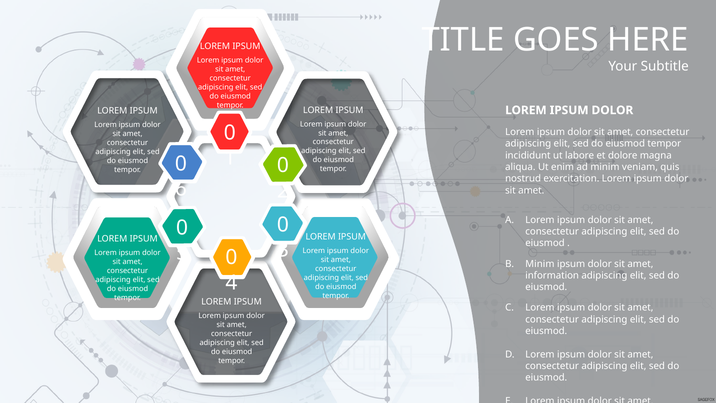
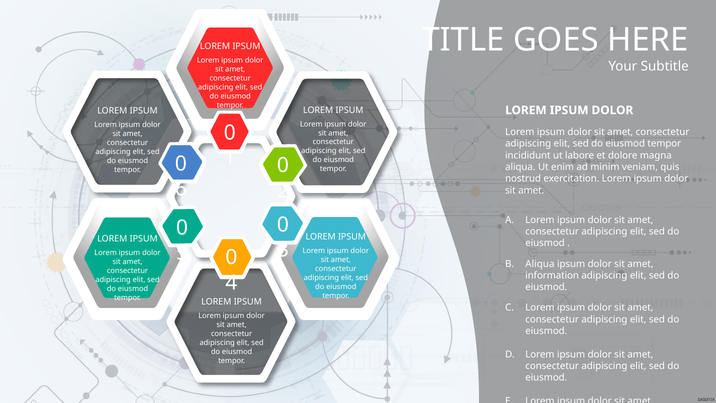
Minim at (540, 264): Minim -> Aliqua
